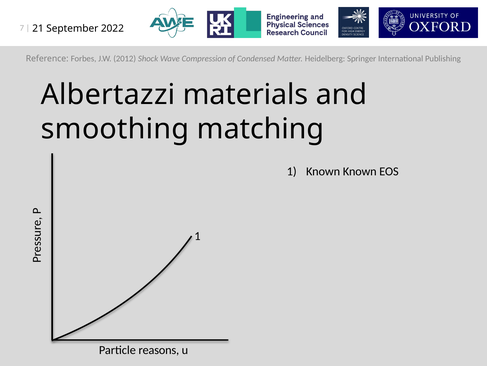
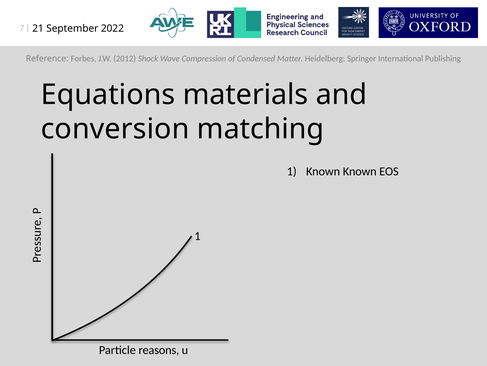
Albertazzi: Albertazzi -> Equations
smoothing: smoothing -> conversion
